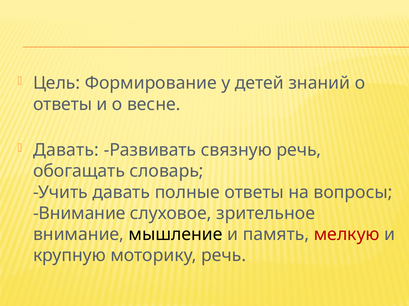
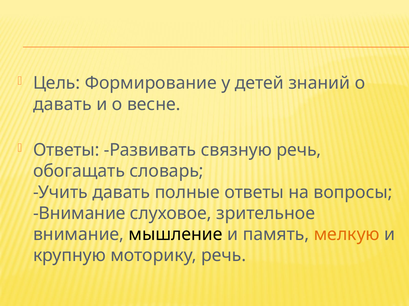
ответы at (63, 104): ответы -> давать
Давать at (66, 150): Давать -> Ответы
мелкую colour: red -> orange
